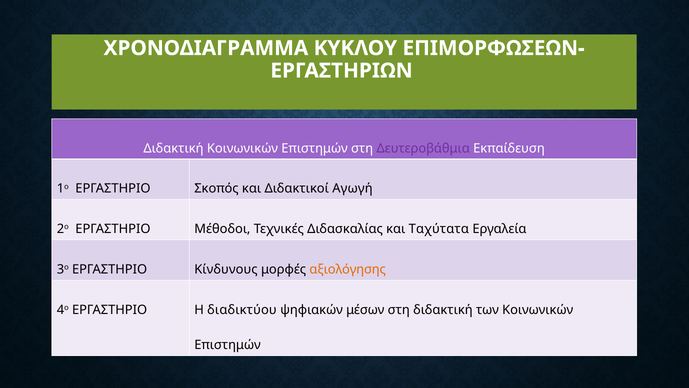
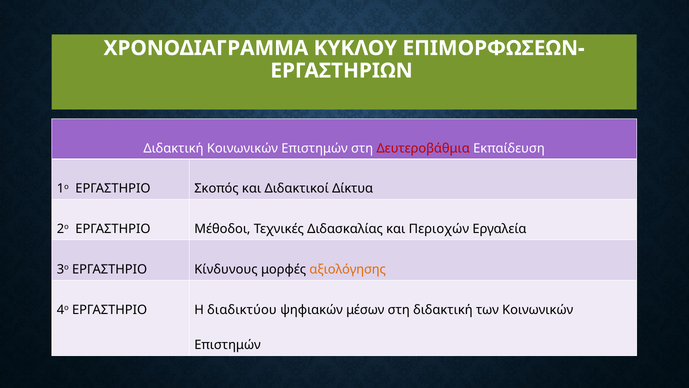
Δευτεροβάθμια colour: purple -> red
Αγωγή: Αγωγή -> Δίκτυα
Ταχύτατα: Ταχύτατα -> Περιοχών
